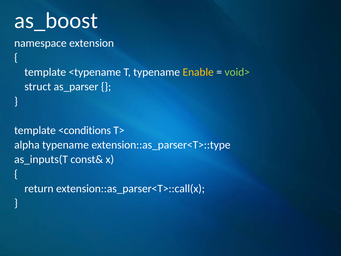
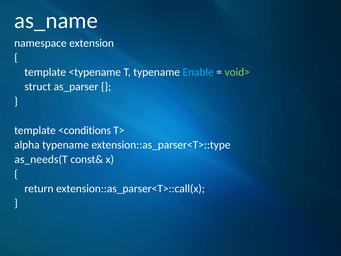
as_boost: as_boost -> as_name
Enable colour: yellow -> light blue
as_inputs(T: as_inputs(T -> as_needs(T
